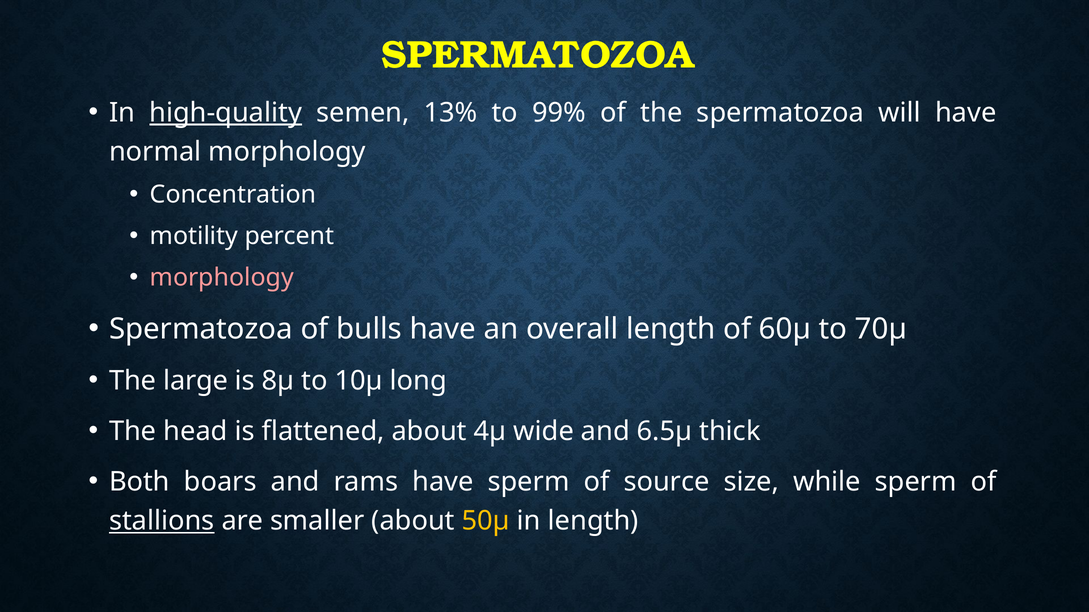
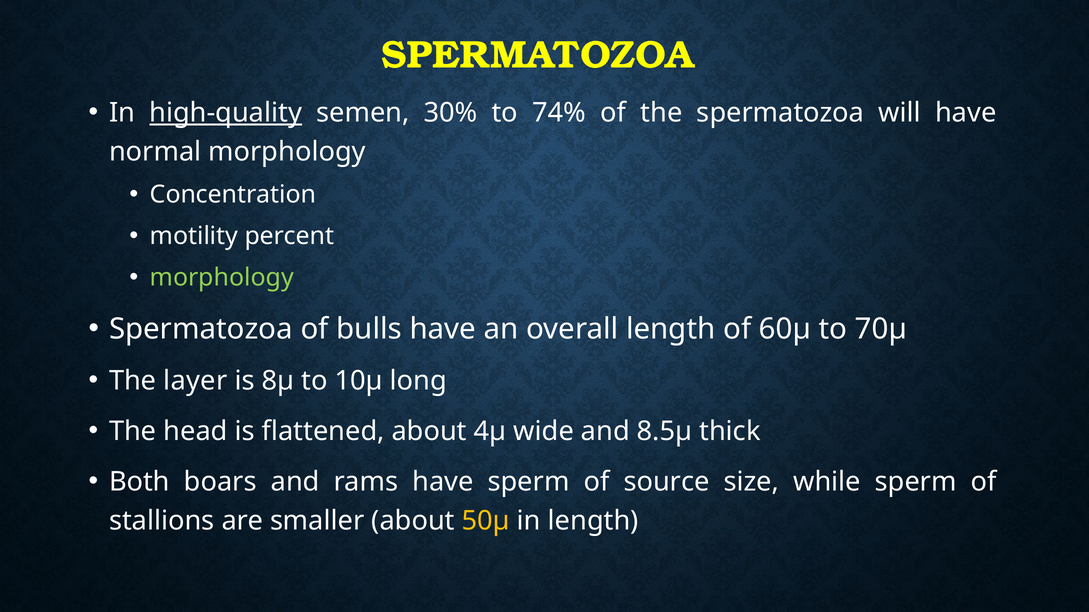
13%: 13% -> 30%
99%: 99% -> 74%
morphology at (222, 278) colour: pink -> light green
large: large -> layer
6.5µ: 6.5µ -> 8.5µ
stallions underline: present -> none
